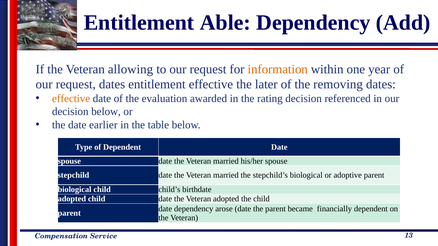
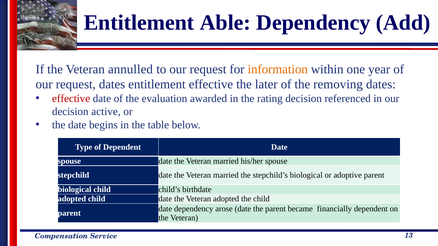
allowing: allowing -> annulled
effective at (71, 99) colour: orange -> red
decision below: below -> active
earlier: earlier -> begins
